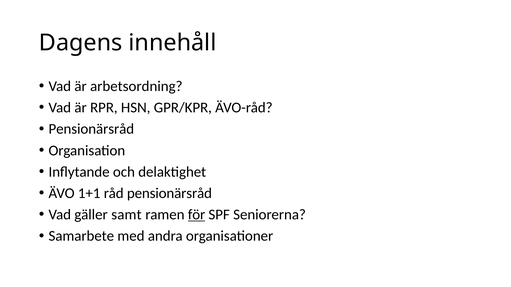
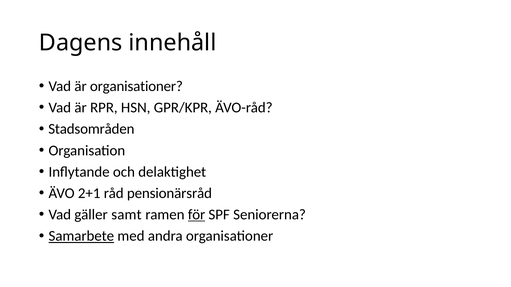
är arbetsordning: arbetsordning -> organisationer
Pensionärsråd at (91, 129): Pensionärsråd -> Stadsområden
1+1: 1+1 -> 2+1
Samarbete underline: none -> present
